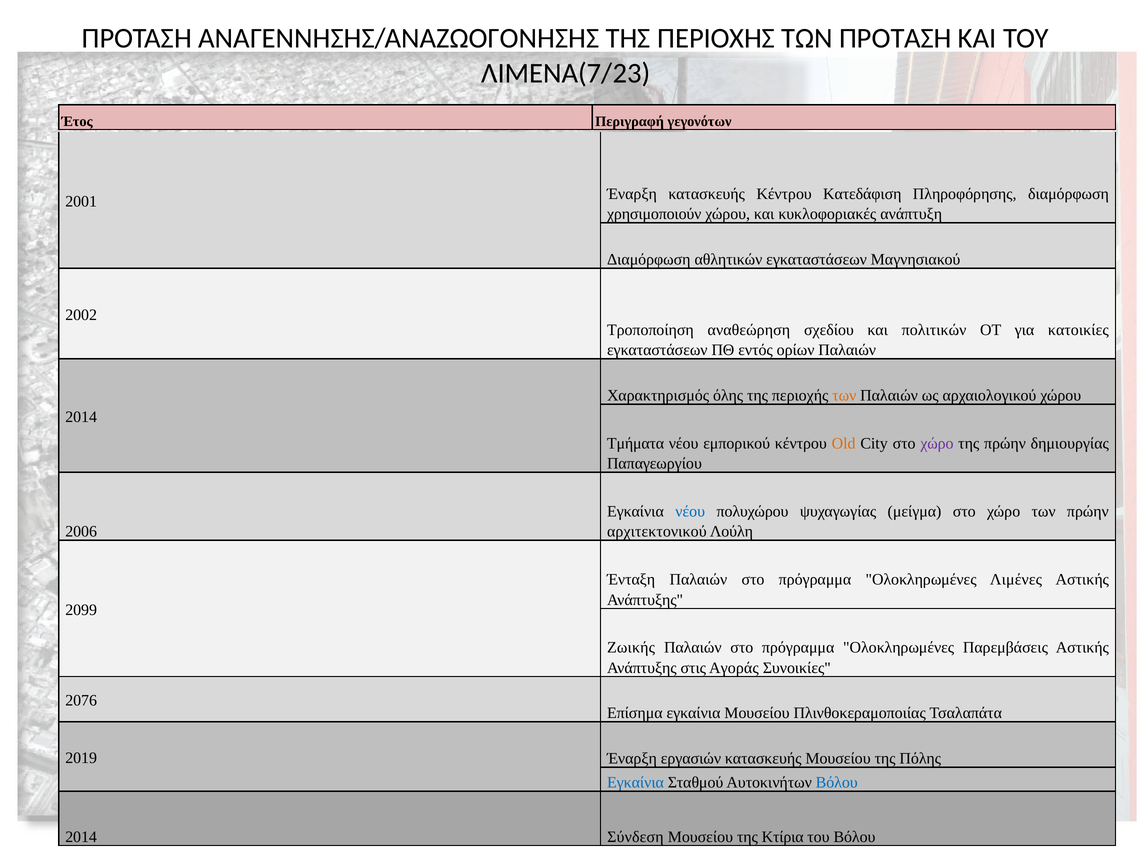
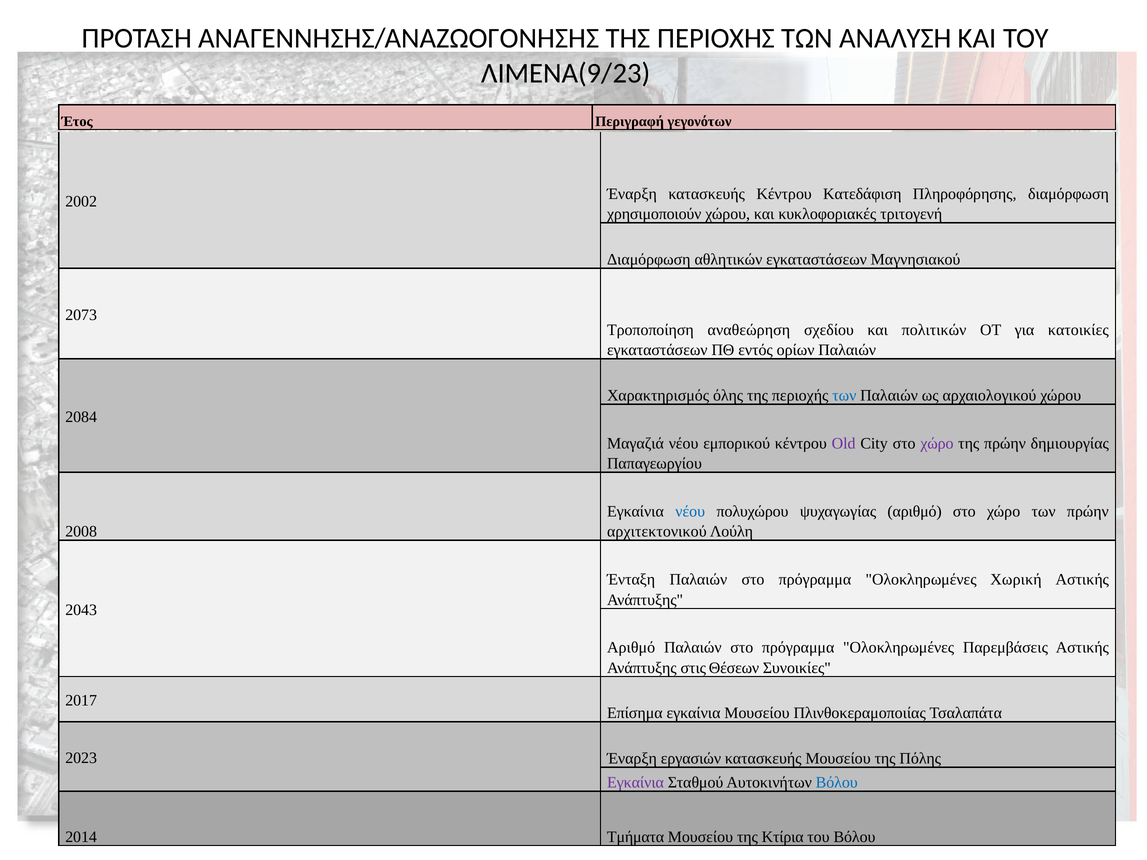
ΤΩΝ ΠΡΟΤΑΣΗ: ΠΡΟΤΑΣΗ -> ΑΝΑΛΥΣΗ
ΛΙΜΕΝΑ(7/23: ΛΙΜΕΝΑ(7/23 -> ΛΙΜΕΝΑ(9/23
2001: 2001 -> 2002
ανάπτυξη: ανάπτυξη -> τριτογενή
2002: 2002 -> 2073
των at (844, 396) colour: orange -> blue
2014 at (81, 417): 2014 -> 2084
Τμήματα: Τμήματα -> Μαγαζιά
Old colour: orange -> purple
ψυχαγωγίας μείγμα: μείγμα -> αριθμό
2006: 2006 -> 2008
Λιμένες: Λιμένες -> Χωρική
2099: 2099 -> 2043
Ζωικής at (631, 648): Ζωικής -> Αριθμό
Αγοράς: Αγοράς -> Θέσεων
2076: 2076 -> 2017
2019: 2019 -> 2023
Εγκαίνια at (636, 783) colour: blue -> purple
Σύνδεση: Σύνδεση -> Τμήματα
